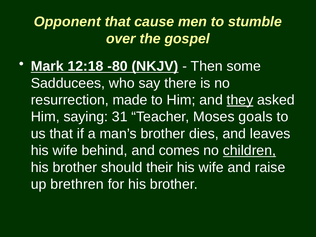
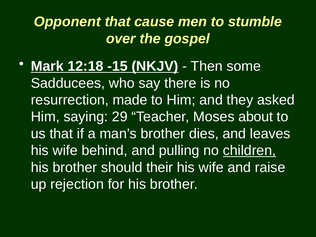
-80: -80 -> -15
they underline: present -> none
31: 31 -> 29
goals: goals -> about
comes: comes -> pulling
brethren: brethren -> rejection
